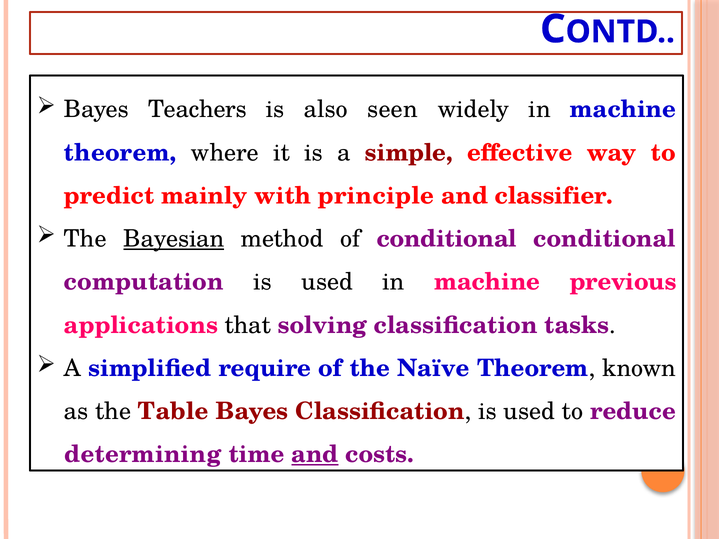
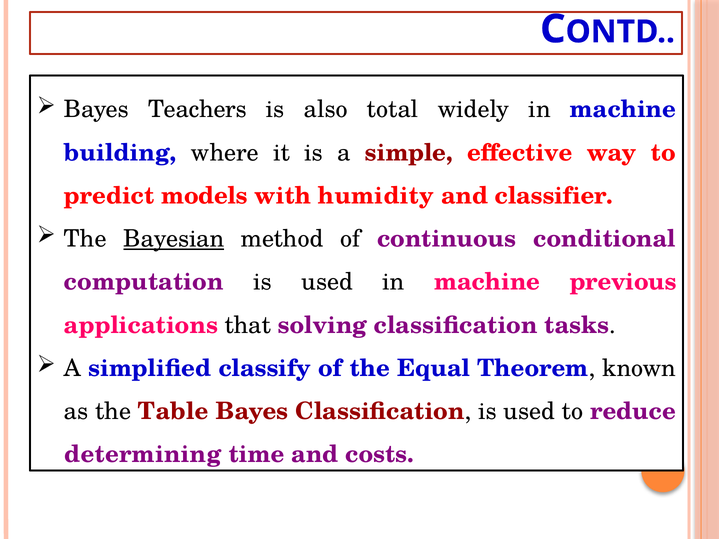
seen: seen -> total
theorem at (120, 153): theorem -> building
mainly: mainly -> models
principle: principle -> humidity
of conditional: conditional -> continuous
require: require -> classify
Naïve: Naïve -> Equal
and at (315, 455) underline: present -> none
